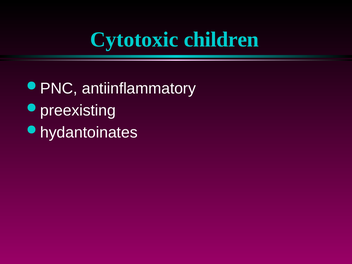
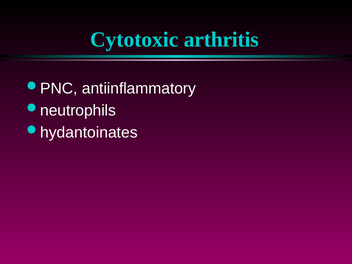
children: children -> arthritis
preexisting: preexisting -> neutrophils
